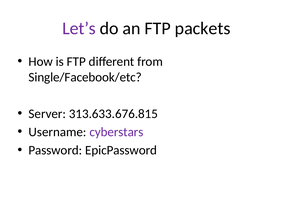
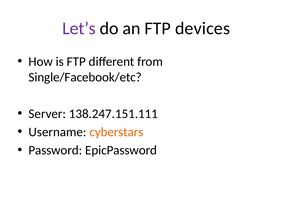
packets: packets -> devices
313.633.676.815: 313.633.676.815 -> 138.247.151.111
cyberstars colour: purple -> orange
